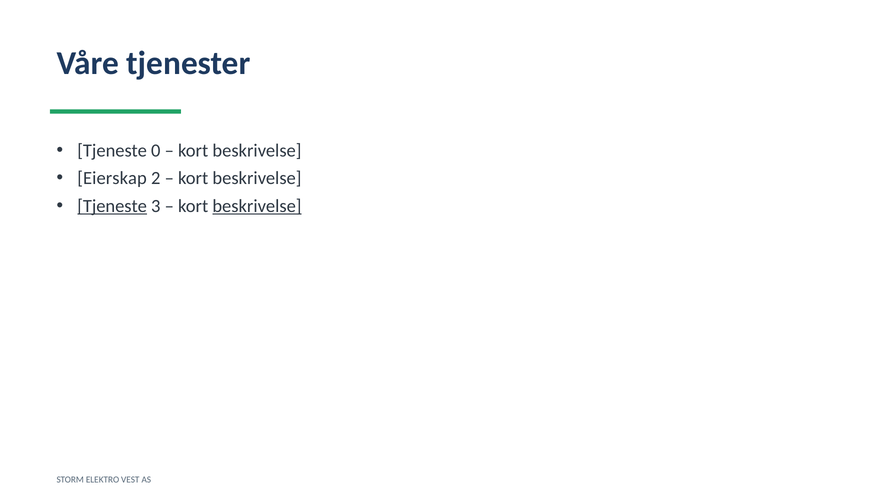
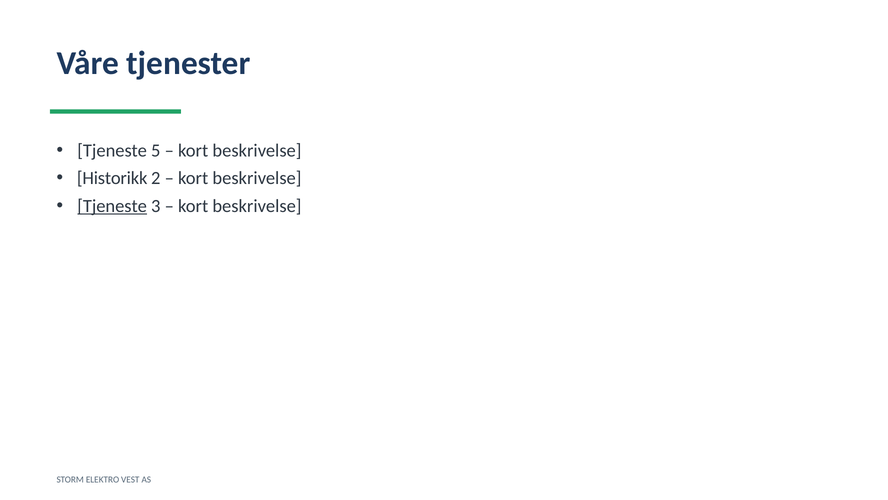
0: 0 -> 5
Eierskap: Eierskap -> Historikk
beskrivelse at (257, 206) underline: present -> none
